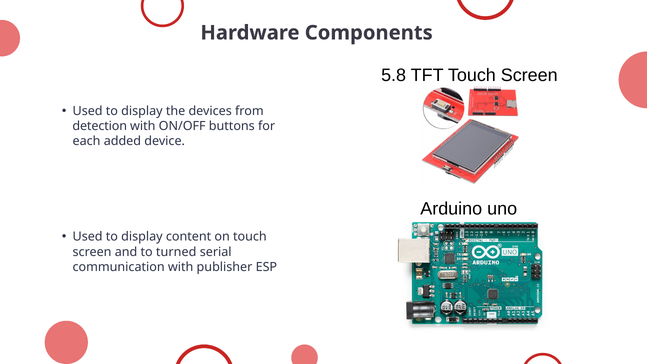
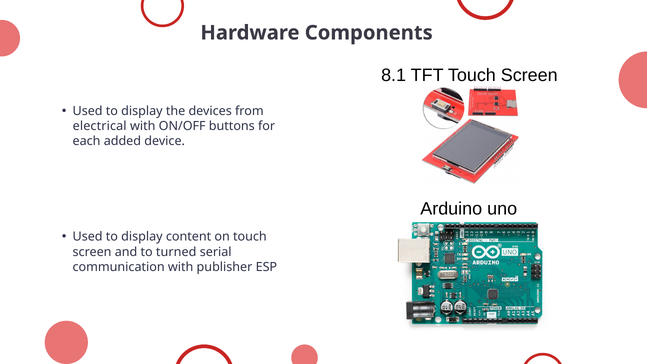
5.8: 5.8 -> 8.1
detection: detection -> electrical
